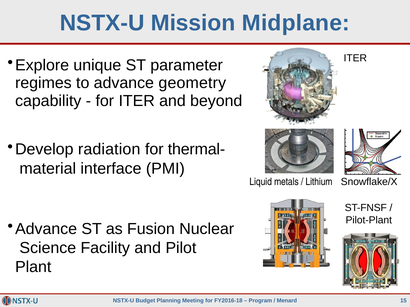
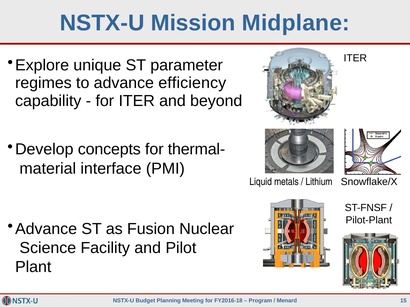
geometry: geometry -> efficiency
radiation: radiation -> concepts
